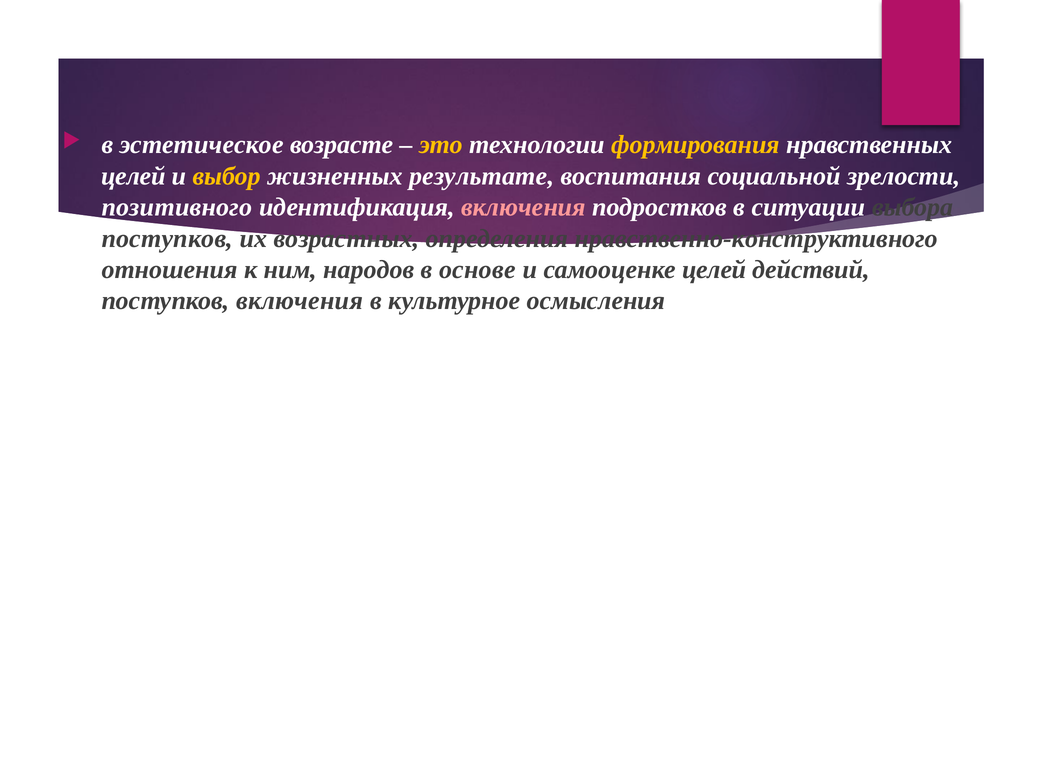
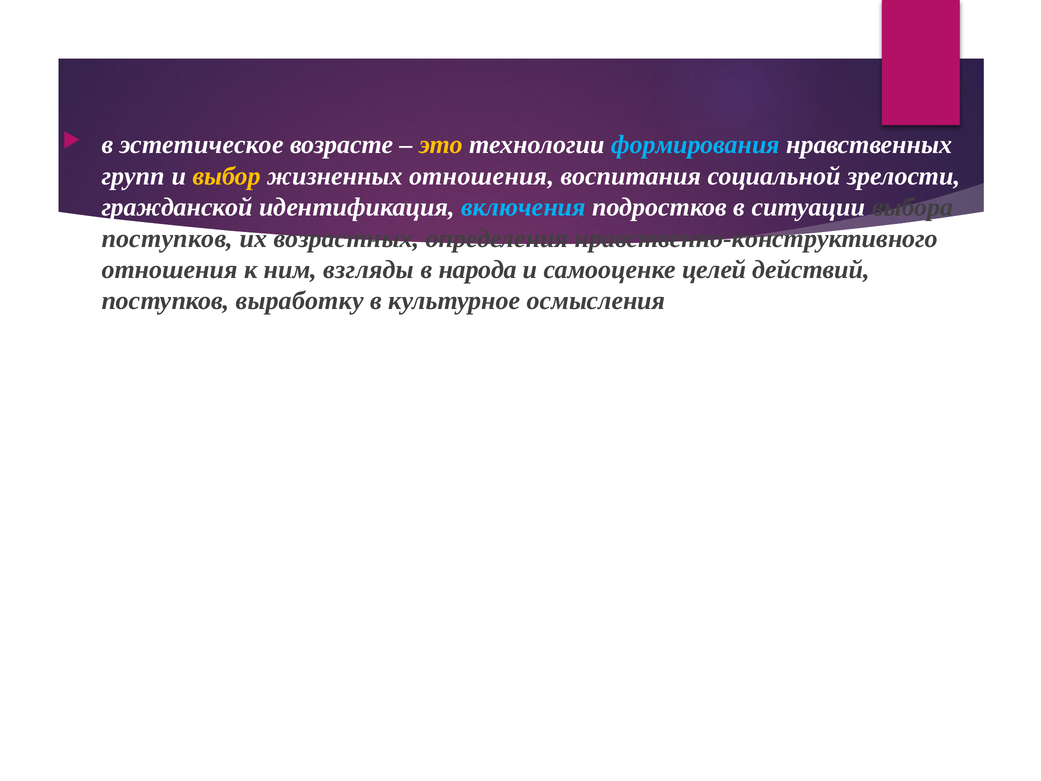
формирования colour: yellow -> light blue
целей at (133, 176): целей -> групп
жизненных результате: результате -> отношения
позитивного: позитивного -> гражданской
включения at (523, 207) colour: pink -> light blue
народов: народов -> взгляды
основе: основе -> народа
поступков включения: включения -> выработку
